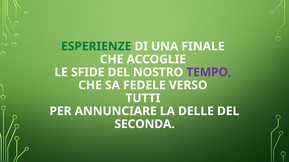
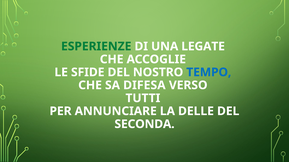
FINALE: FINALE -> LEGATE
TEMPO colour: purple -> blue
FEDELE: FEDELE -> DIFESA
